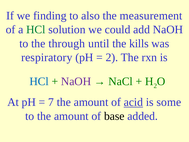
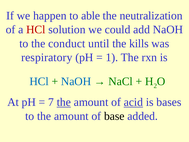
finding: finding -> happen
also: also -> able
measurement: measurement -> neutralization
HCl at (36, 30) colour: green -> red
through: through -> conduct
2 at (112, 57): 2 -> 1
NaOH at (76, 81) colour: purple -> blue
the at (64, 102) underline: none -> present
some: some -> bases
